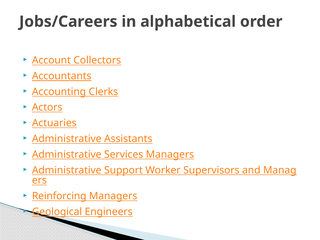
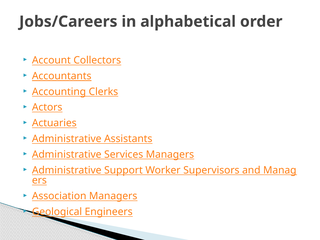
Reinforcing: Reinforcing -> Association
